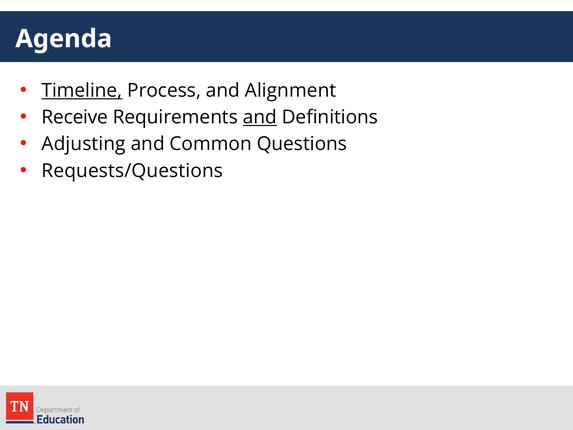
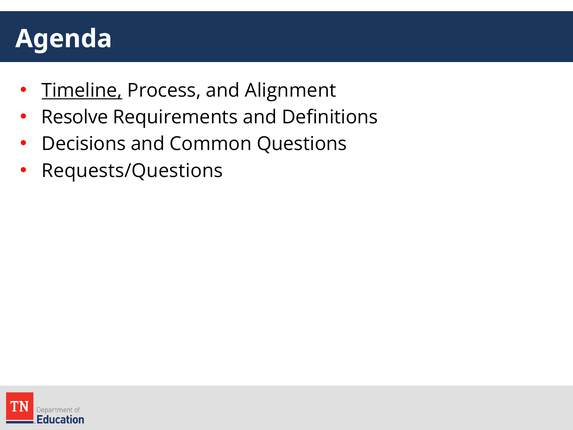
Receive: Receive -> Resolve
and at (260, 117) underline: present -> none
Adjusting: Adjusting -> Decisions
